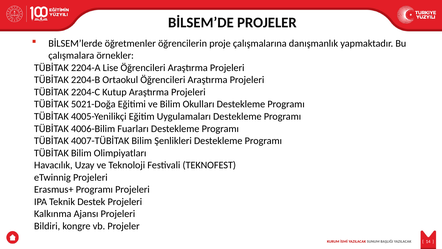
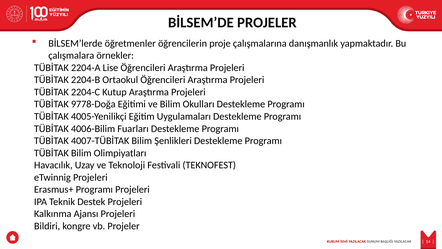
5021-Doğa: 5021-Doğa -> 9778-Doğa
